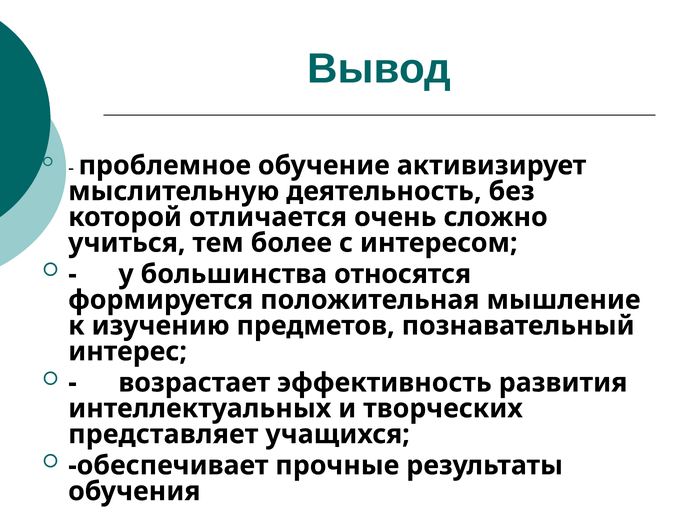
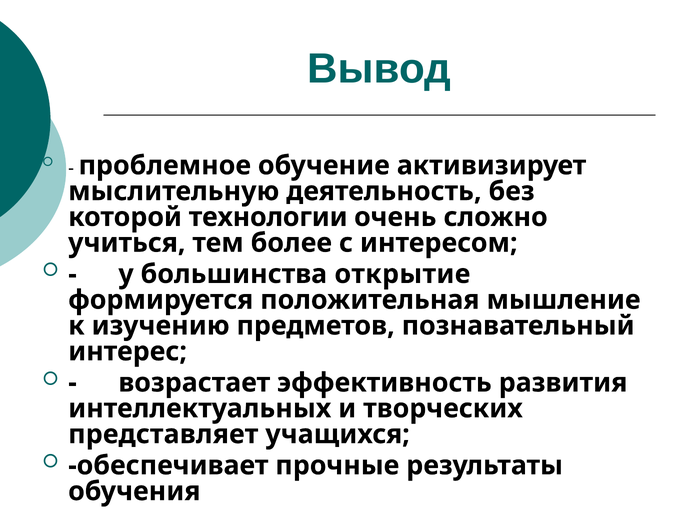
отличается: отличается -> технологии
относятся: относятся -> открытие
